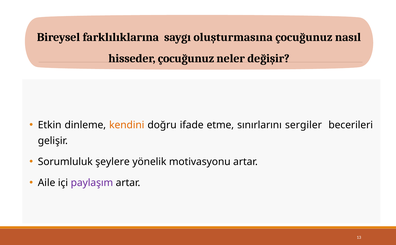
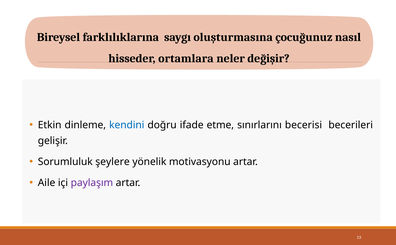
hisseder çocuğunuz: çocuğunuz -> ortamlara
kendini colour: orange -> blue
sergiler: sergiler -> becerisi
